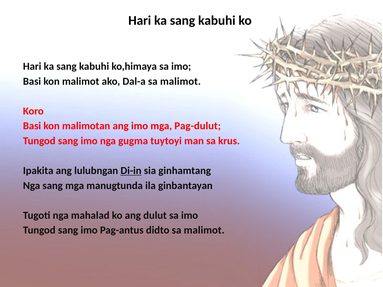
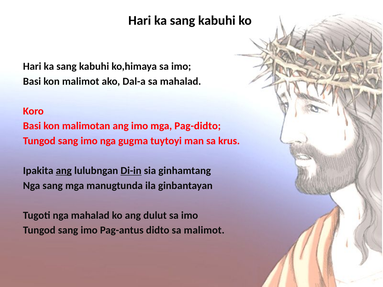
Dal-a sa malimot: malimot -> mahalad
Pag-dulut: Pag-dulut -> Pag-didto
ang at (64, 171) underline: none -> present
